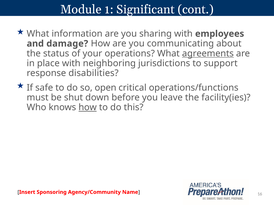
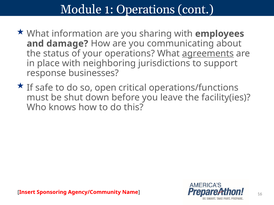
1 Significant: Significant -> Operations
disabilities: disabilities -> businesses
how at (88, 108) underline: present -> none
